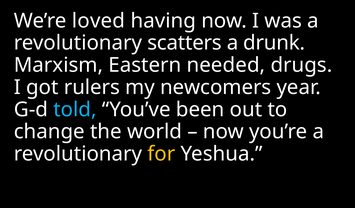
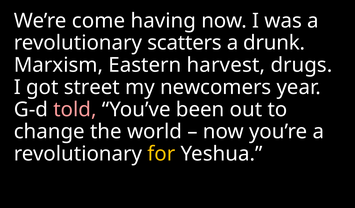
loved: loved -> come
needed: needed -> harvest
rulers: rulers -> street
told colour: light blue -> pink
